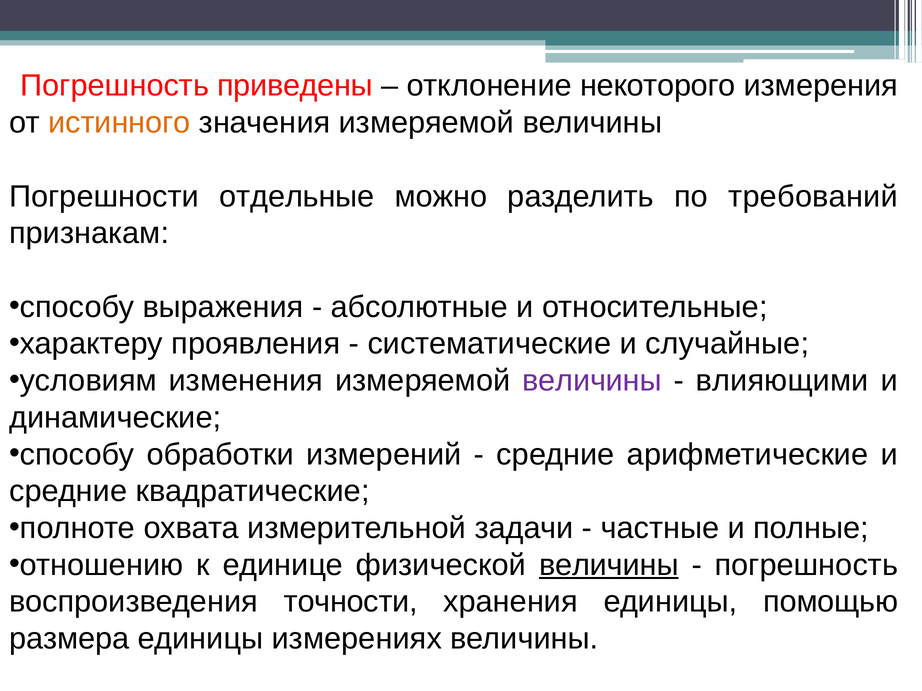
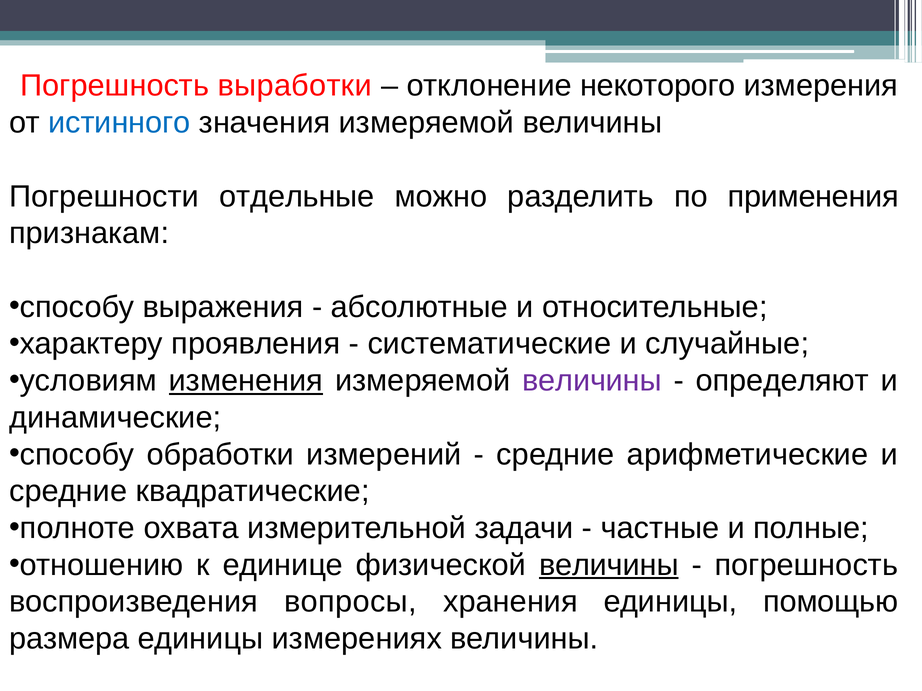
приведены: приведены -> выработки
истинного colour: orange -> blue
требований: требований -> применения
изменения underline: none -> present
влияющими: влияющими -> определяют
точности: точности -> вопросы
